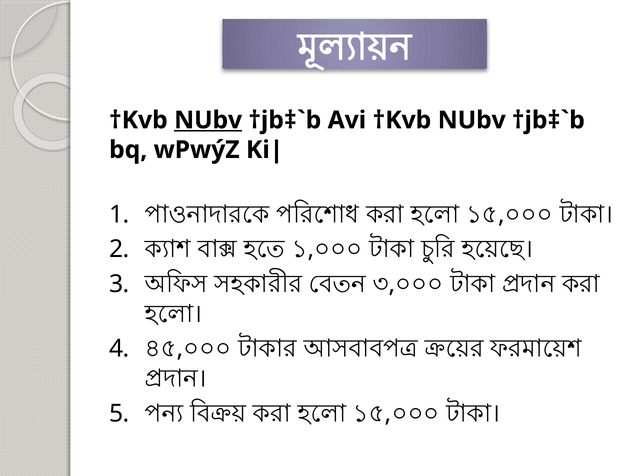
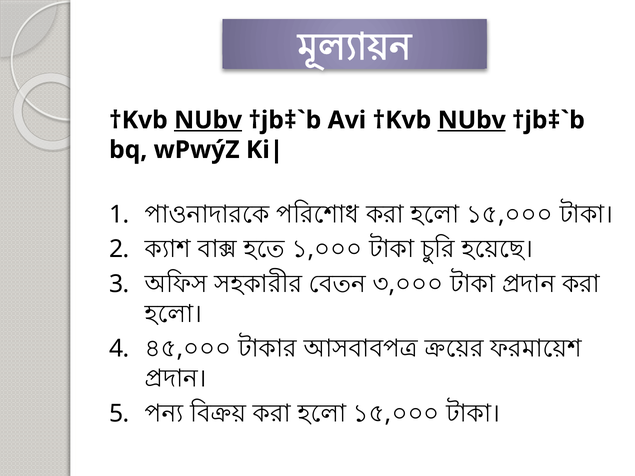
NUbv at (472, 120) underline: none -> present
